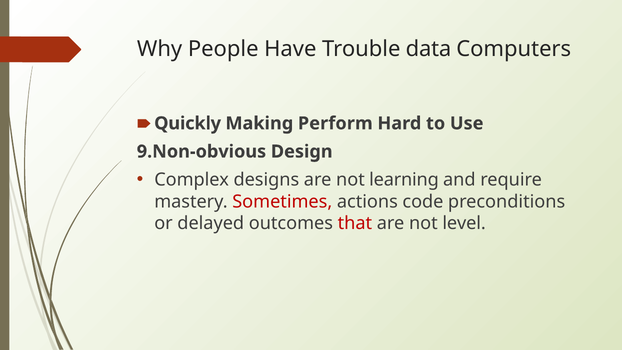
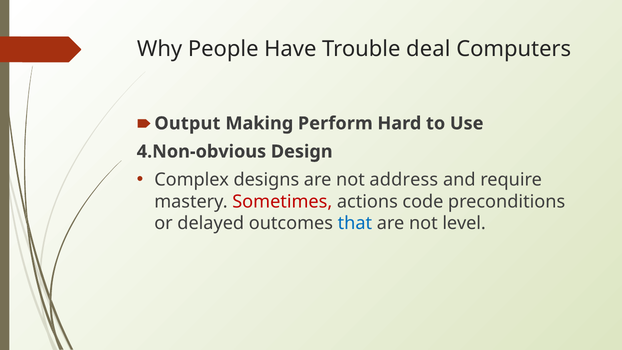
data: data -> deal
Quickly: Quickly -> Output
9.Non-obvious: 9.Non-obvious -> 4.Non-obvious
learning: learning -> address
that colour: red -> blue
